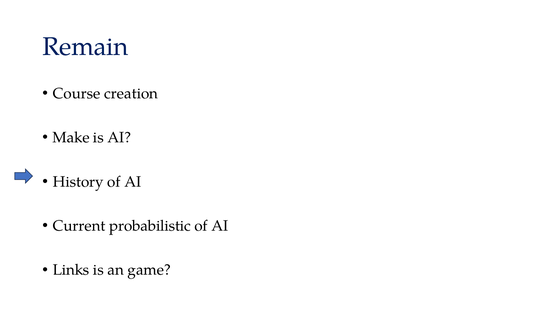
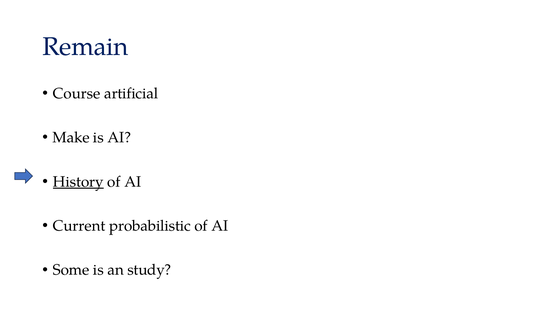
creation: creation -> artificial
History underline: none -> present
Links: Links -> Some
game: game -> study
